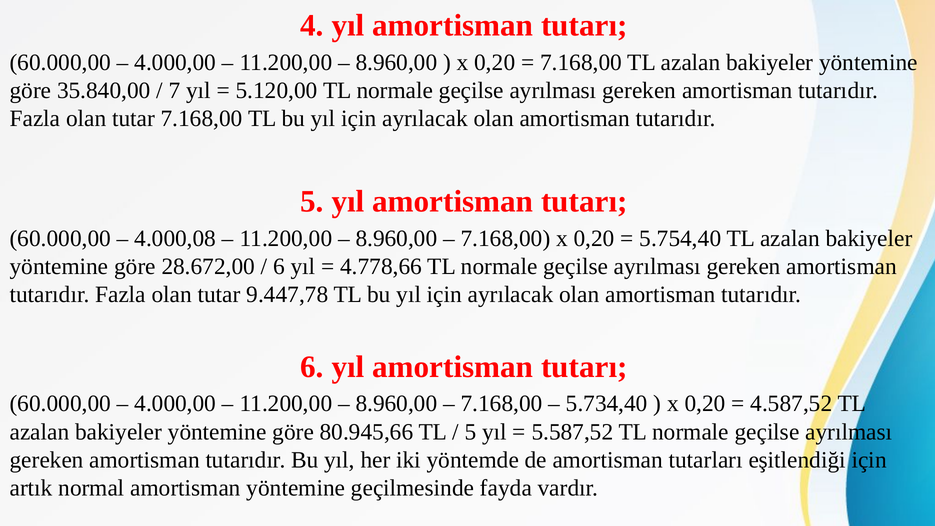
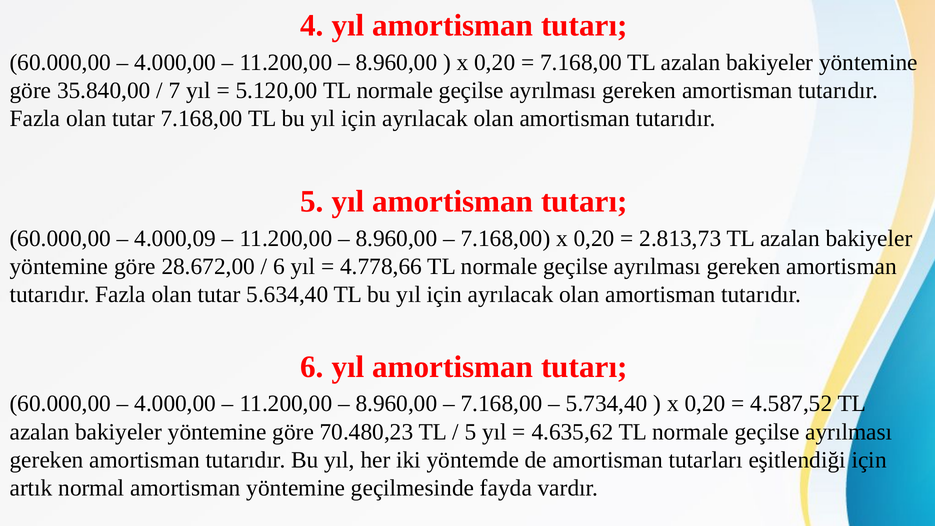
4.000,08: 4.000,08 -> 4.000,09
5.754,40: 5.754,40 -> 2.813,73
9.447,78: 9.447,78 -> 5.634,40
80.945,66: 80.945,66 -> 70.480,23
5.587,52: 5.587,52 -> 4.635,62
